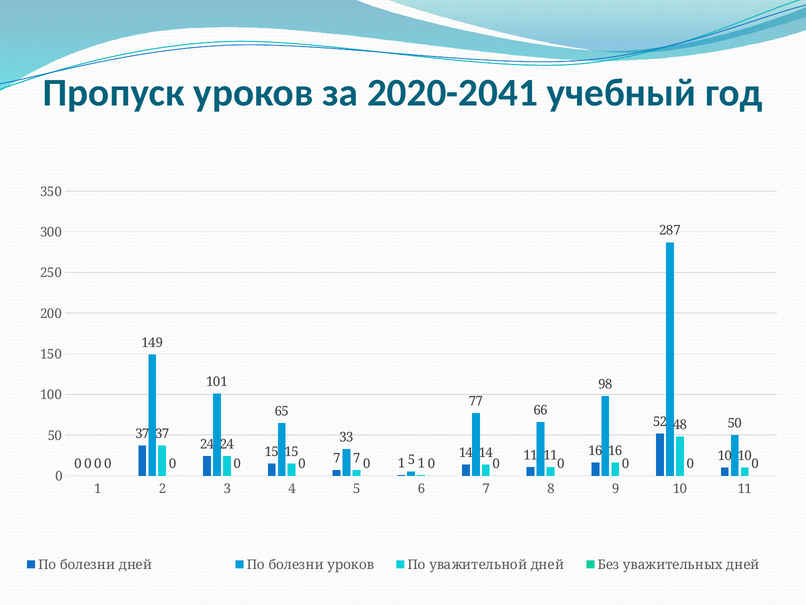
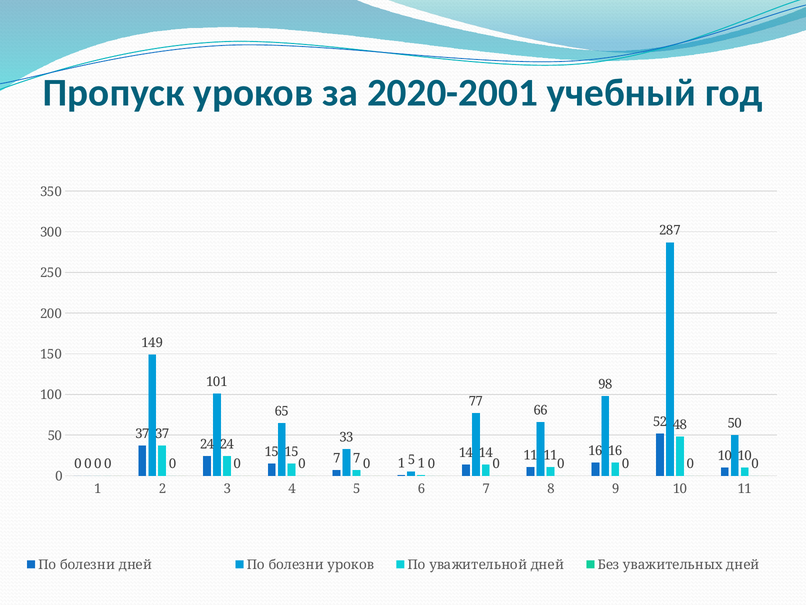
2020-2041: 2020-2041 -> 2020-2001
